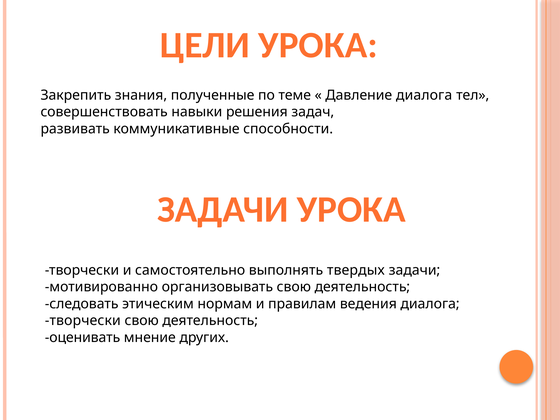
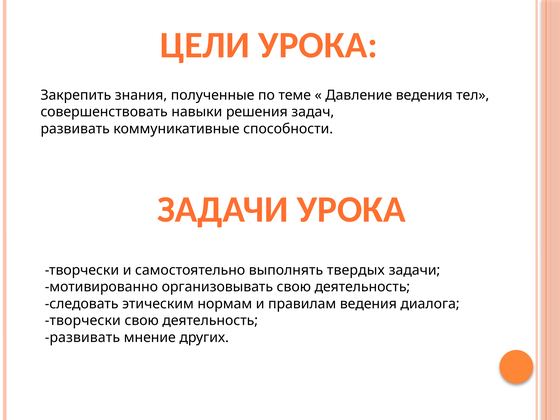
Давление диалога: диалога -> ведения
оценивать at (83, 337): оценивать -> развивать
